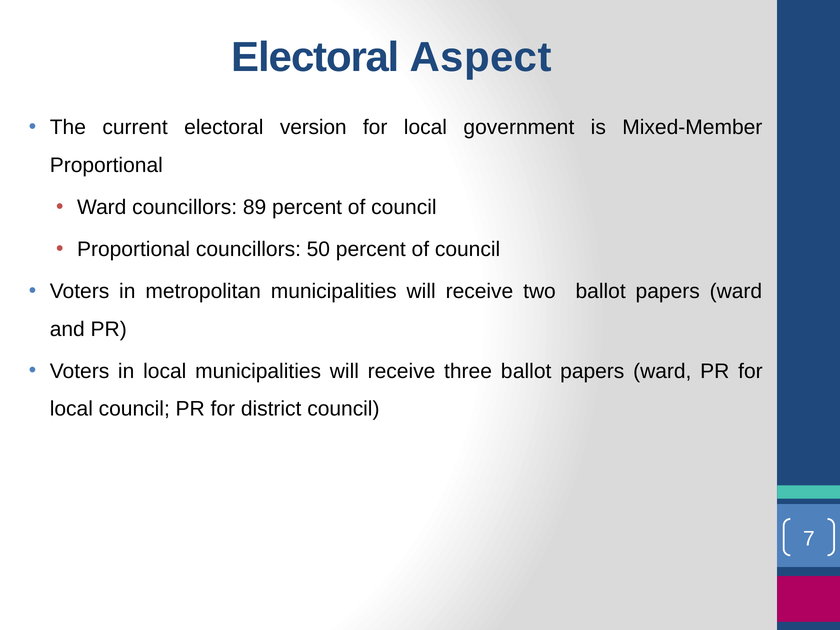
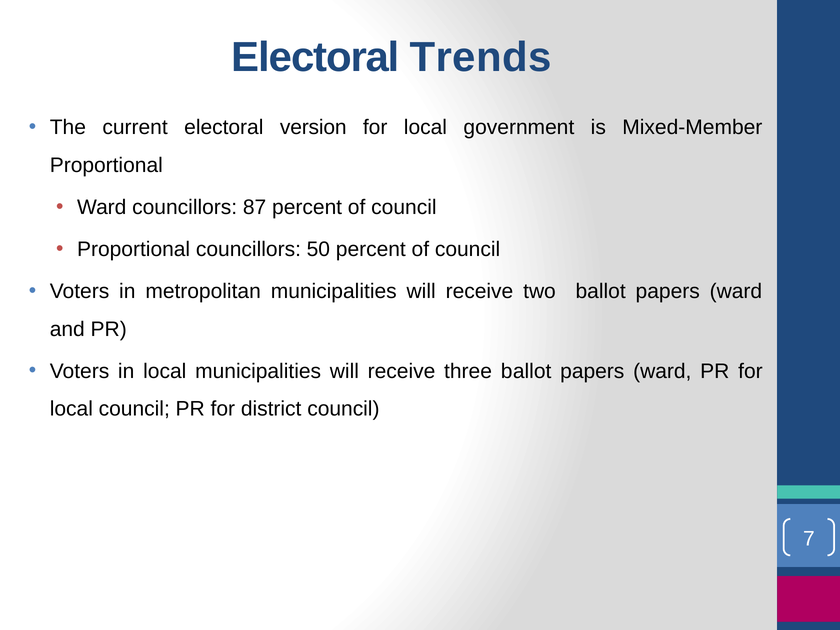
Aspect: Aspect -> Trends
89: 89 -> 87
